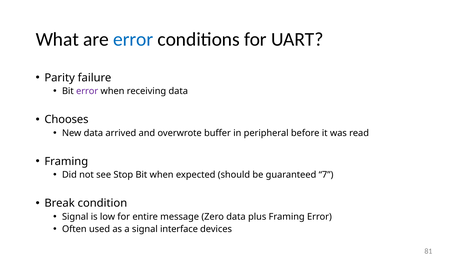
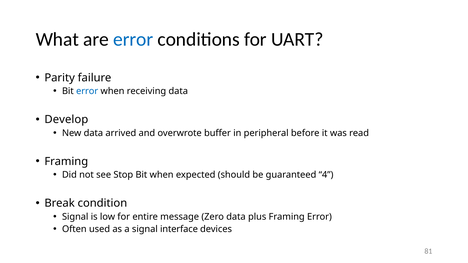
error at (87, 91) colour: purple -> blue
Chooses: Chooses -> Develop
7: 7 -> 4
